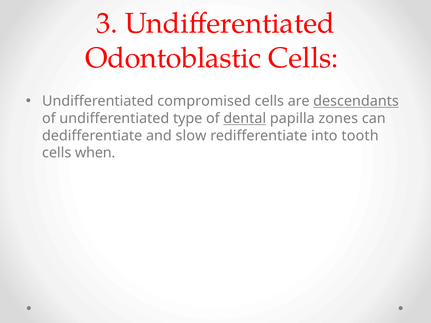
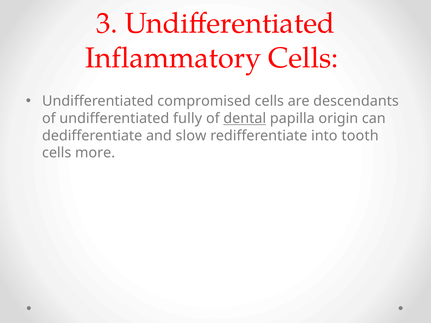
Odontoblastic: Odontoblastic -> Inflammatory
descendants underline: present -> none
type: type -> fully
zones: zones -> origin
when: when -> more
